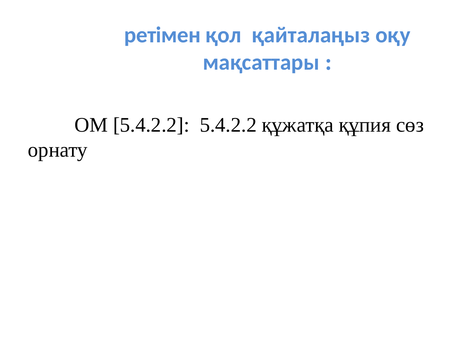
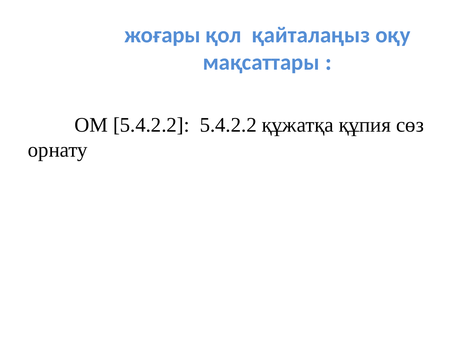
ретімен: ретімен -> жоғары
